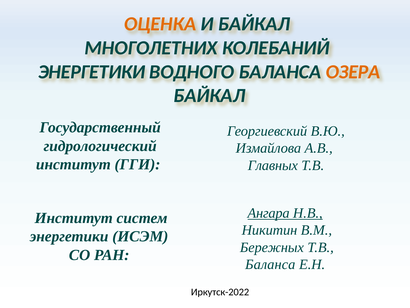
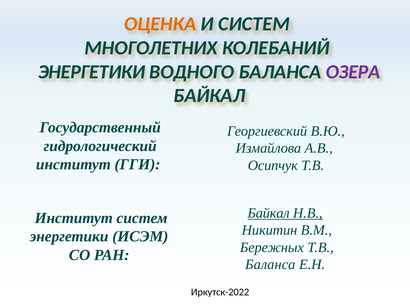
И БАЙКАЛ: БАЙКАЛ -> СИСТЕМ
ОЗЕРА colour: orange -> purple
Главных: Главных -> Осипчук
Ангара at (269, 213): Ангара -> Байкал
